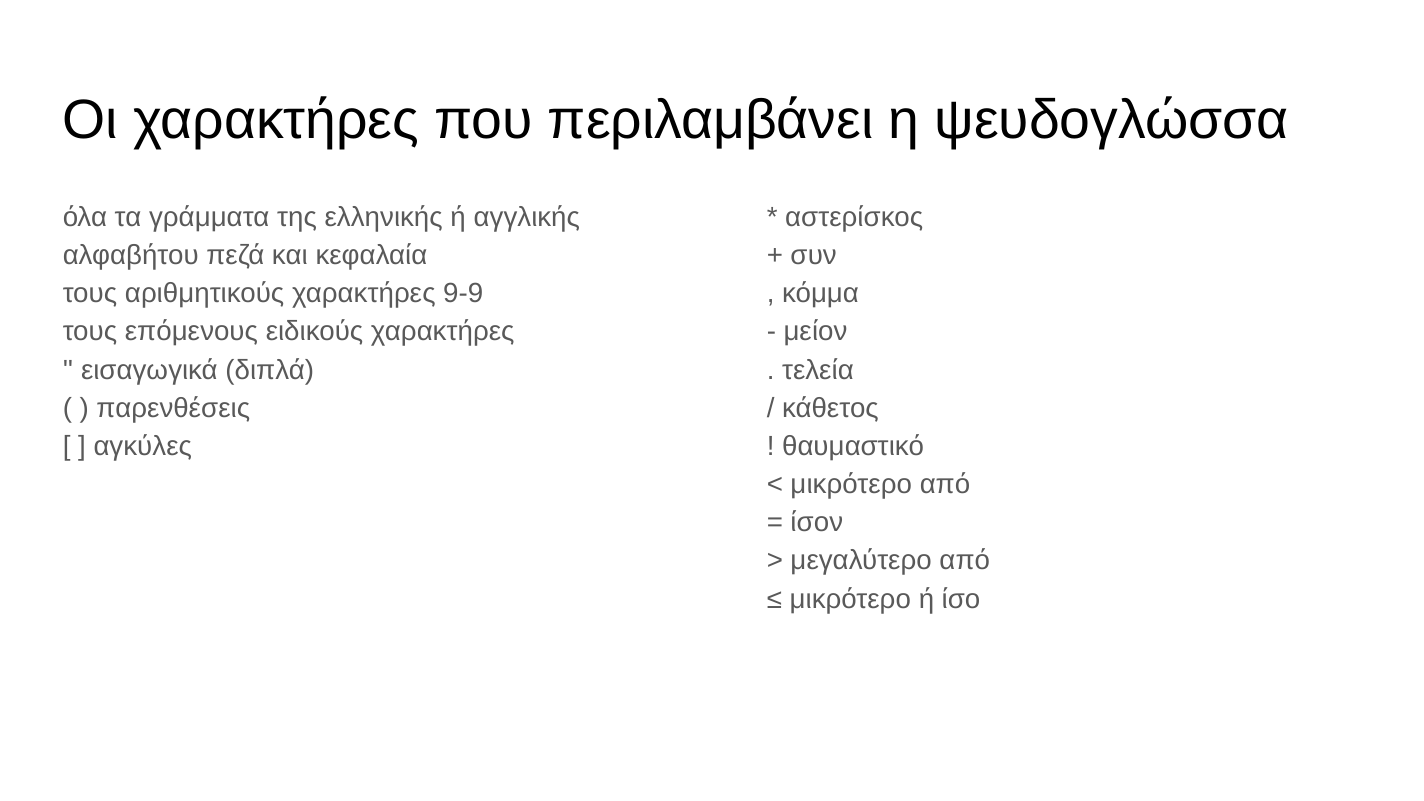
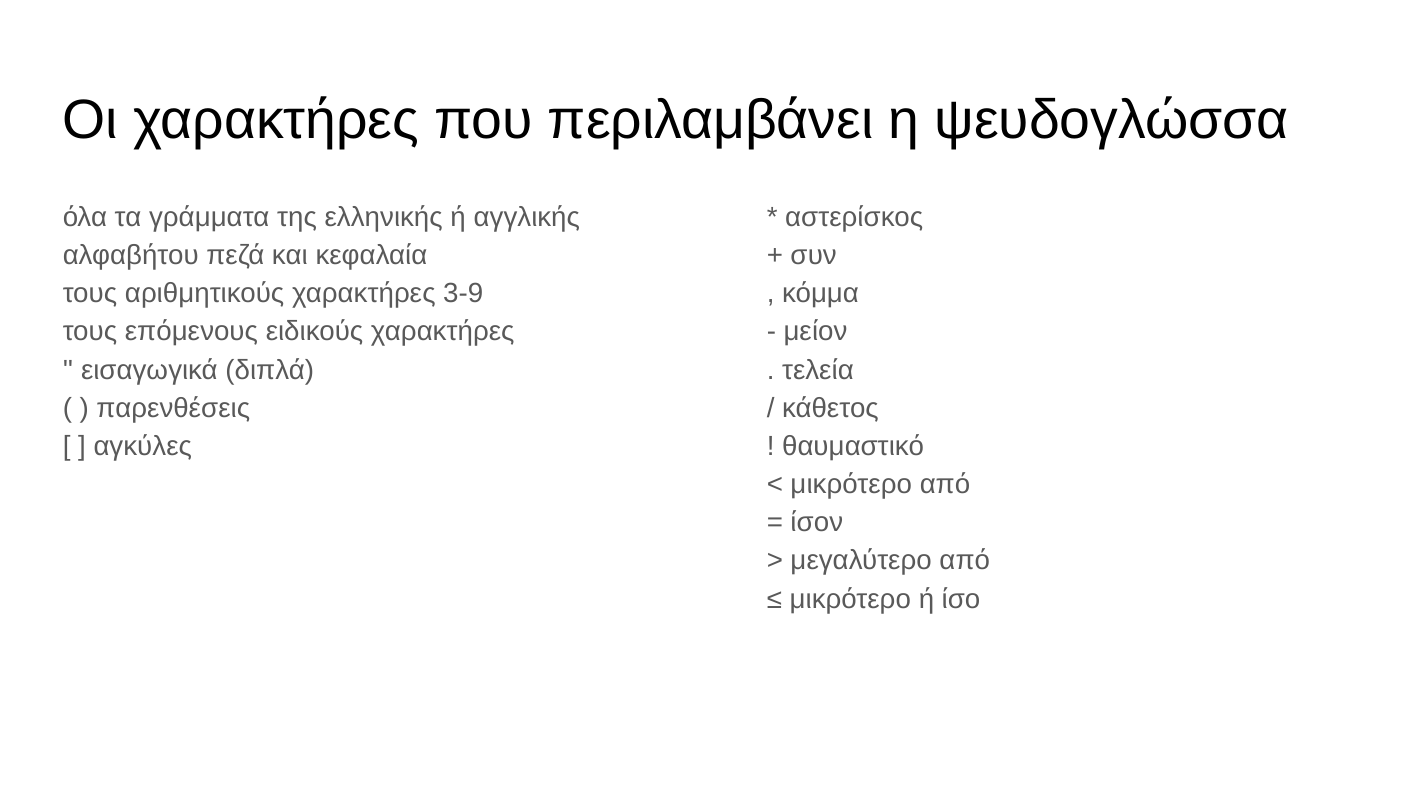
9-9: 9-9 -> 3-9
